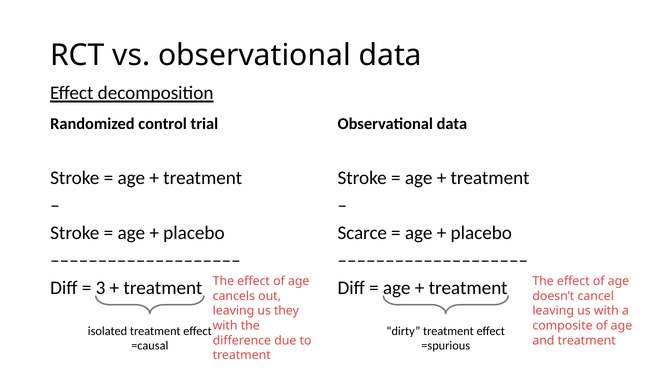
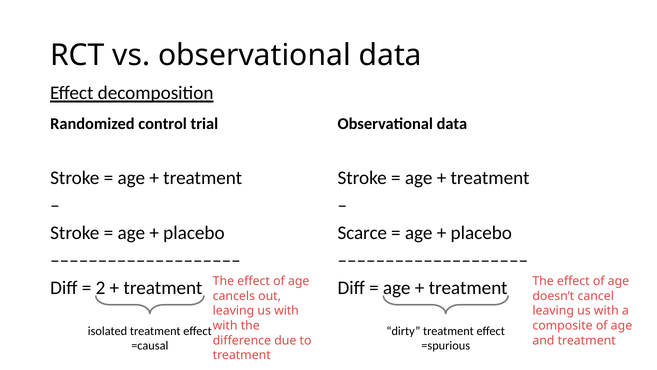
3: 3 -> 2
they at (287, 310): they -> with
